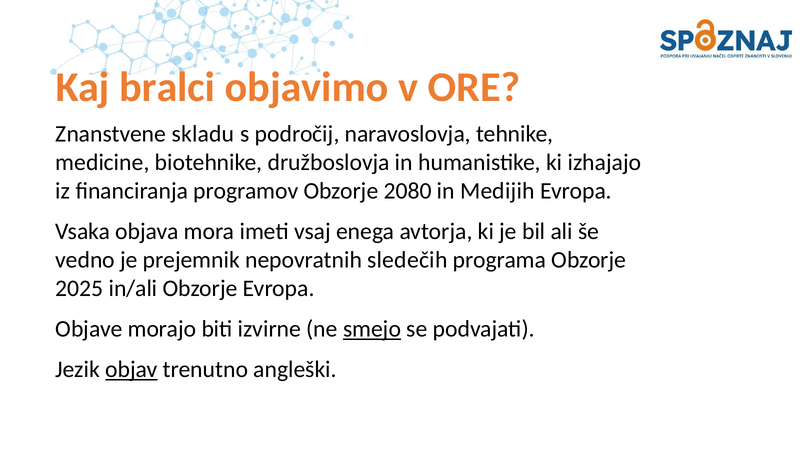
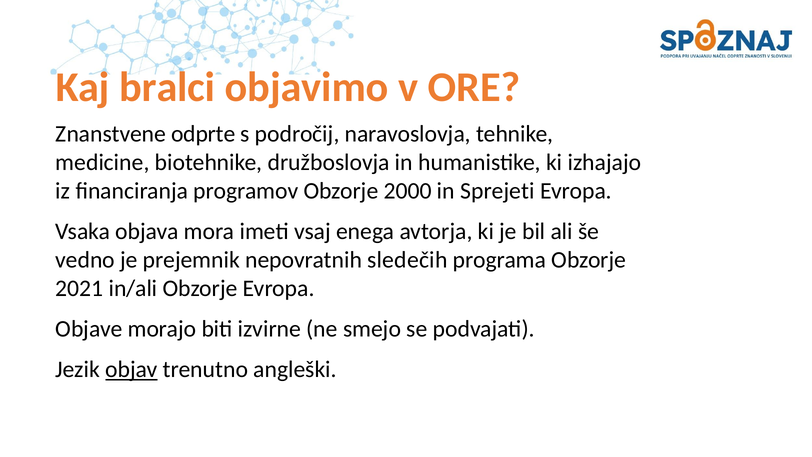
skladu: skladu -> odprte
2080: 2080 -> 2000
Medijih: Medijih -> Sprejeti
2025: 2025 -> 2021
smejo underline: present -> none
